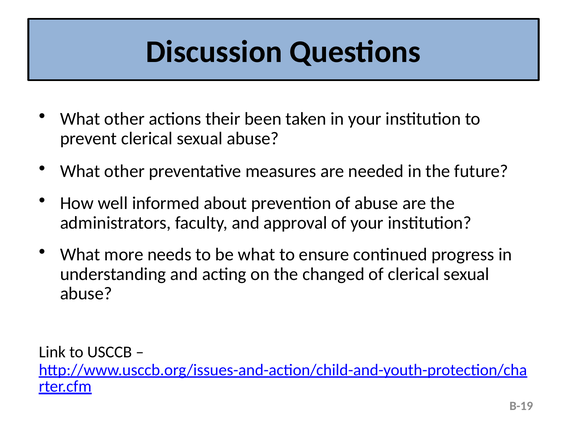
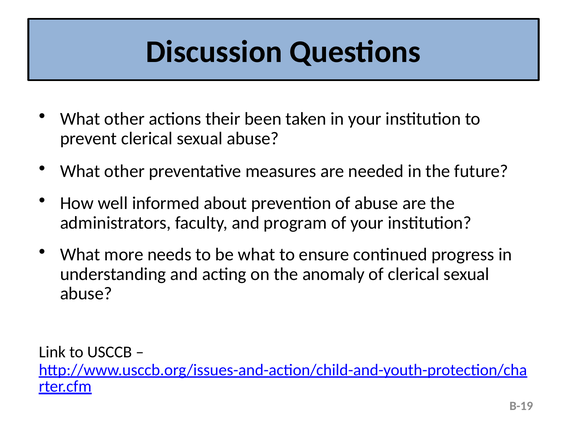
approval: approval -> program
changed: changed -> anomaly
